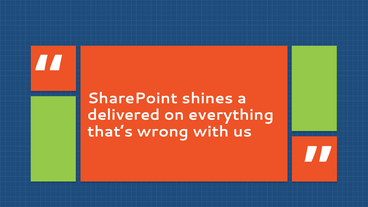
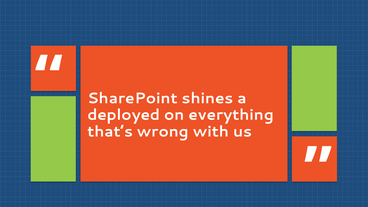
delivered: delivered -> deployed
